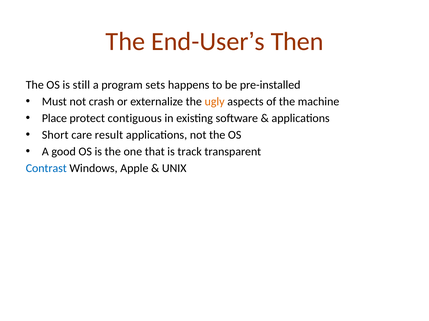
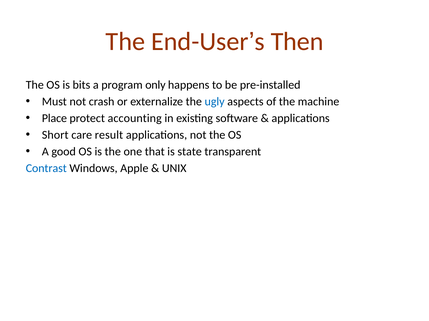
still: still -> bits
sets: sets -> only
ugly colour: orange -> blue
contiguous: contiguous -> accounting
track: track -> state
